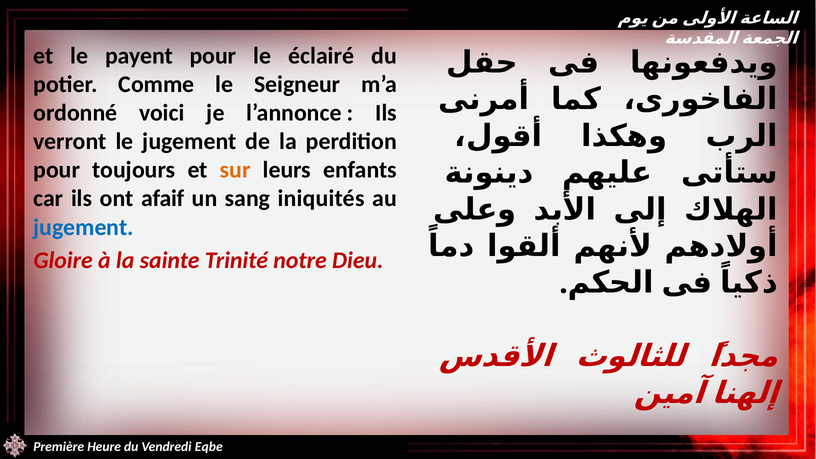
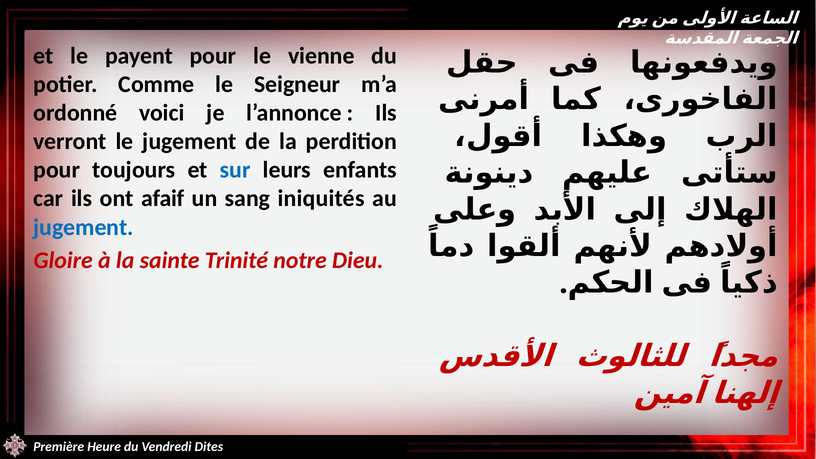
éclairé: éclairé -> vienne
sur colour: orange -> blue
Eqbe: Eqbe -> Dites
